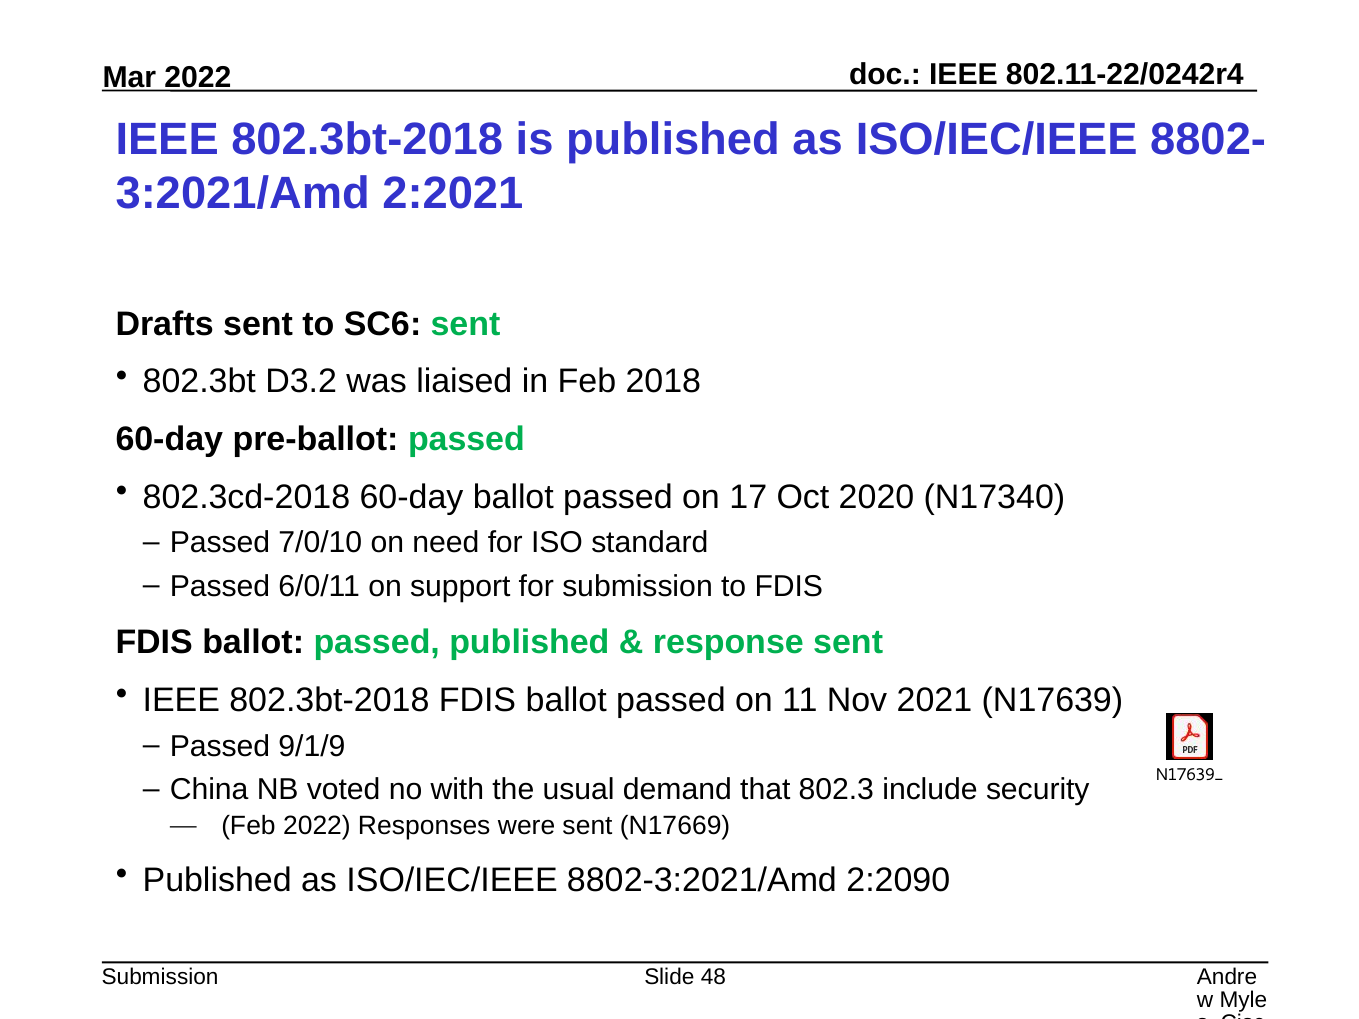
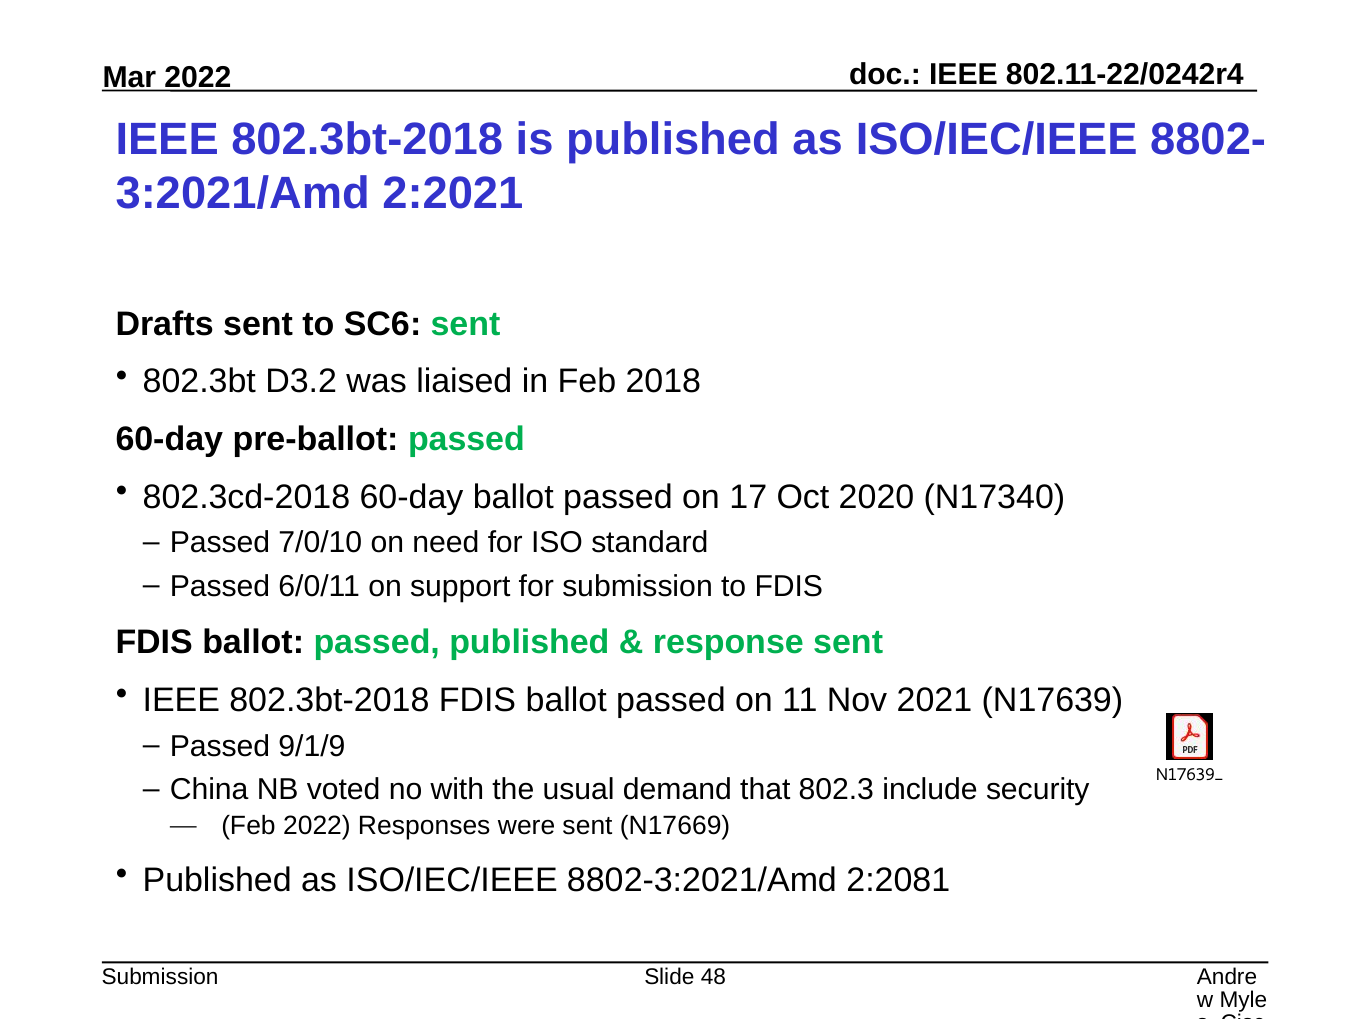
2:2090: 2:2090 -> 2:2081
